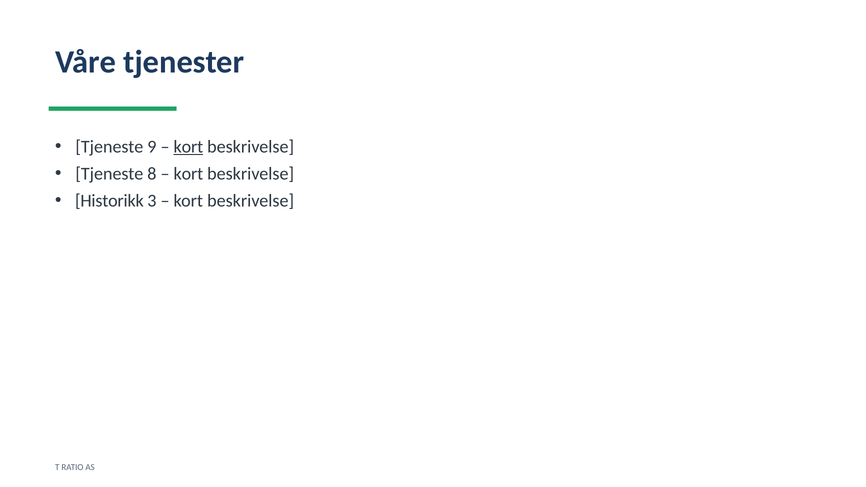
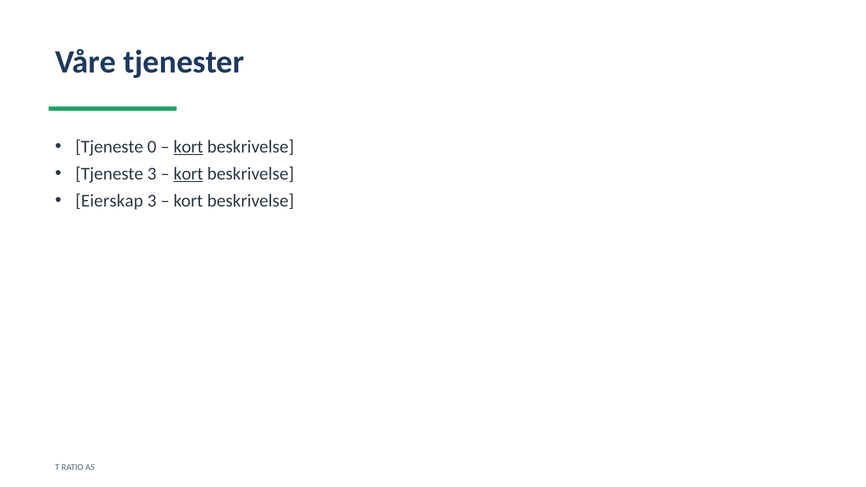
9: 9 -> 0
Tjeneste 8: 8 -> 3
kort at (188, 174) underline: none -> present
Historikk: Historikk -> Eierskap
